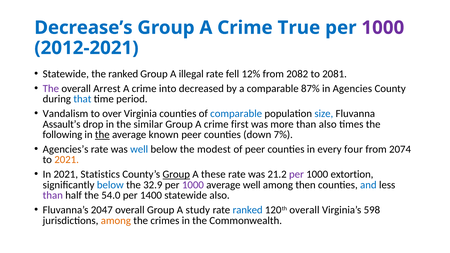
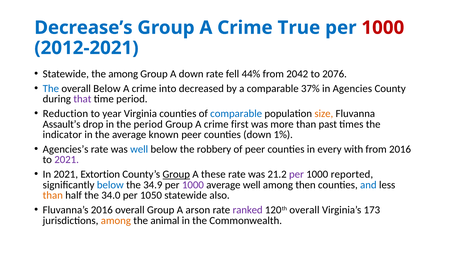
1000 at (383, 28) colour: purple -> red
the ranked: ranked -> among
A illegal: illegal -> down
12%: 12% -> 44%
2082: 2082 -> 2042
2081: 2081 -> 2076
The at (51, 89) colour: purple -> blue
overall Arrest: Arrest -> Below
87%: 87% -> 37%
that colour: blue -> purple
Vandalism: Vandalism -> Reduction
over: over -> year
size colour: blue -> orange
the similar: similar -> period
than also: also -> past
following: following -> indicator
the at (102, 135) underline: present -> none
7%: 7% -> 1%
modest: modest -> robbery
four: four -> with
from 2074: 2074 -> 2016
2021 at (67, 160) colour: orange -> purple
Statistics: Statistics -> Extortion
extortion: extortion -> reported
32.9: 32.9 -> 34.9
than at (53, 195) colour: purple -> orange
54.0: 54.0 -> 34.0
1400: 1400 -> 1050
Fluvanna’s 2047: 2047 -> 2016
study: study -> arson
ranked at (248, 210) colour: blue -> purple
598: 598 -> 173
crimes: crimes -> animal
